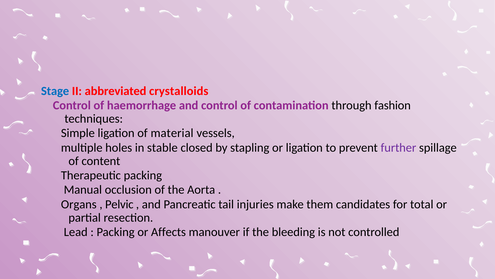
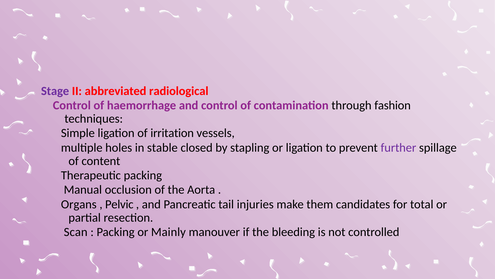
Stage colour: blue -> purple
crystalloids: crystalloids -> radiological
material: material -> irritation
Lead: Lead -> Scan
Affects: Affects -> Mainly
